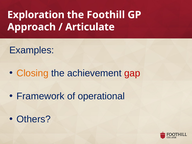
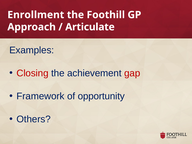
Exploration: Exploration -> Enrollment
Closing colour: orange -> red
operational: operational -> opportunity
